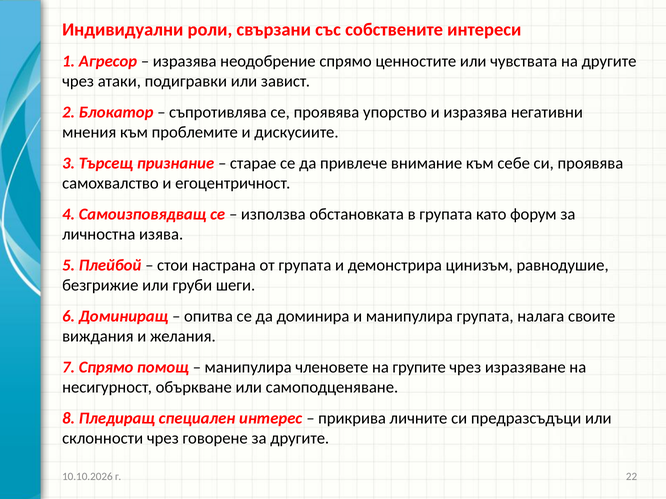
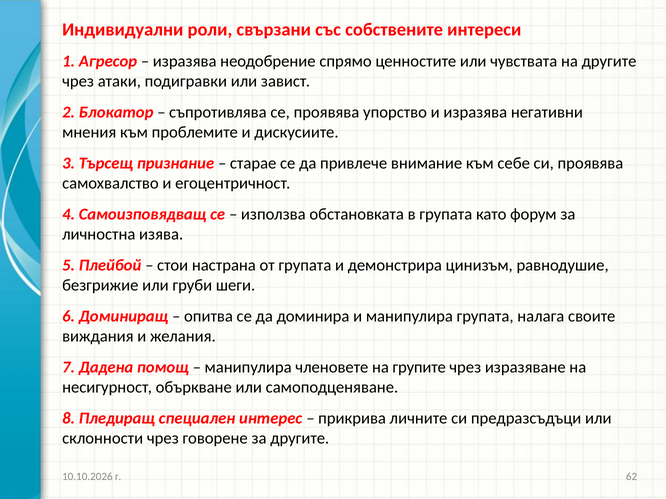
7 Спрямо: Спрямо -> Дадена
22: 22 -> 62
